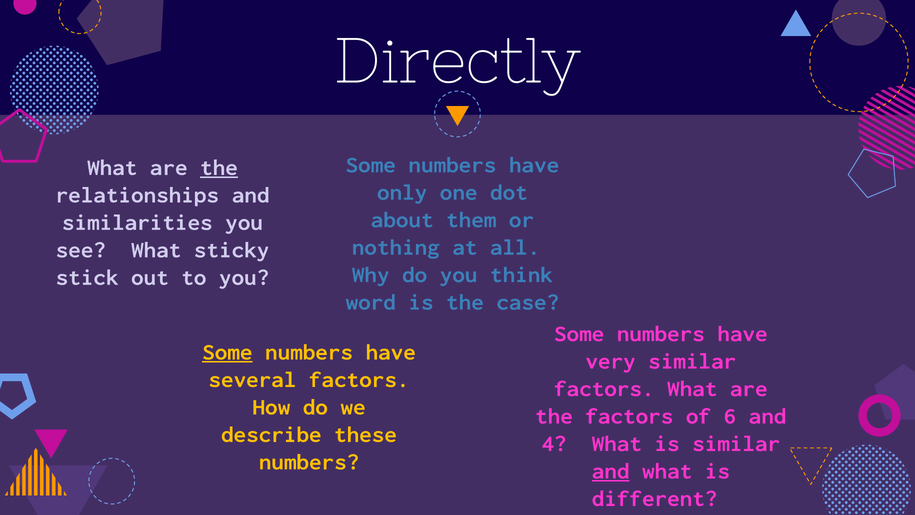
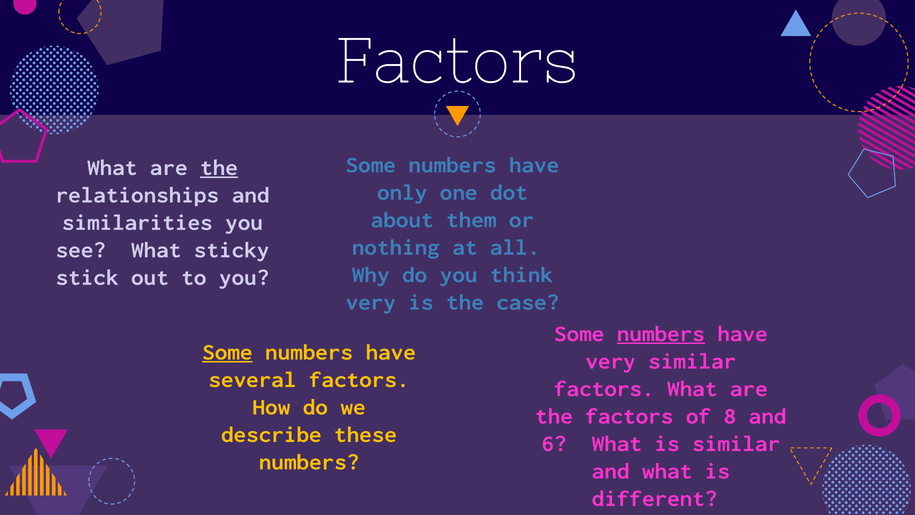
Directly at (458, 62): Directly -> Factors
word at (371, 302): word -> very
numbers at (661, 333) underline: none -> present
6: 6 -> 8
4: 4 -> 6
and at (611, 471) underline: present -> none
